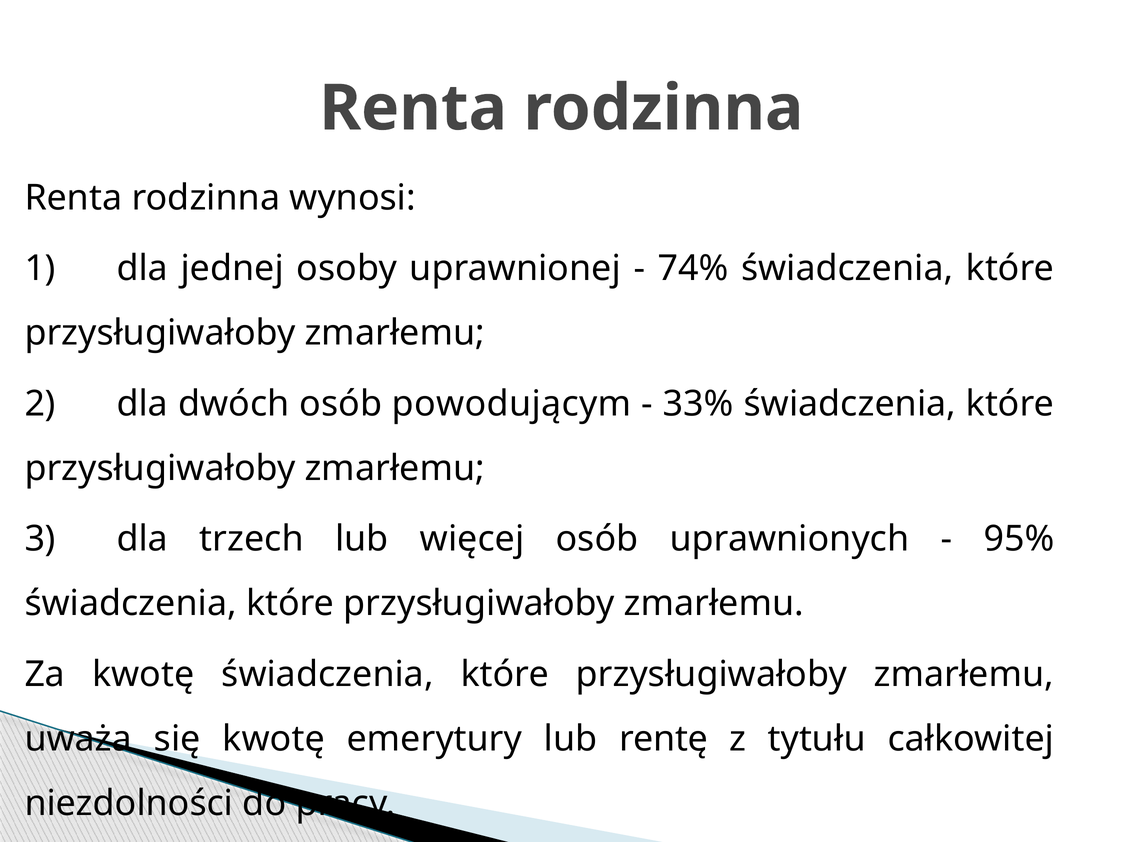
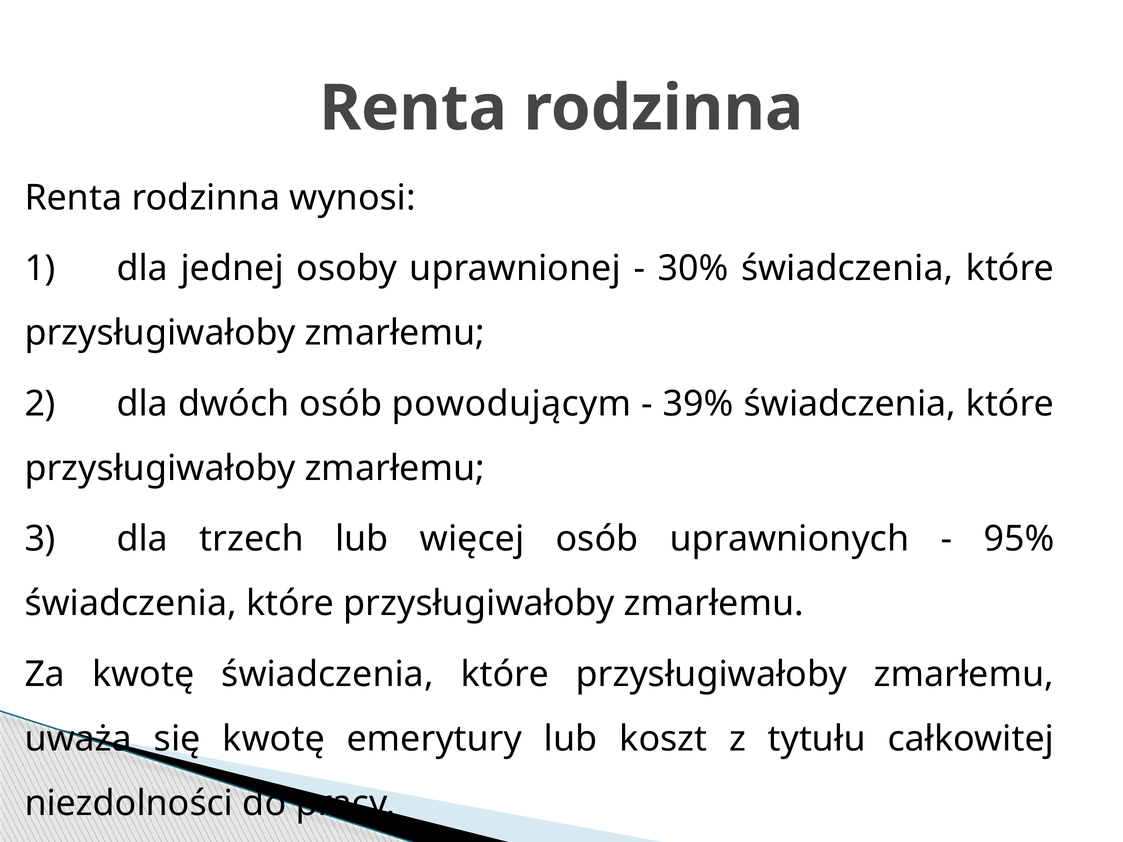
74%: 74% -> 30%
33%: 33% -> 39%
rentę: rentę -> koszt
